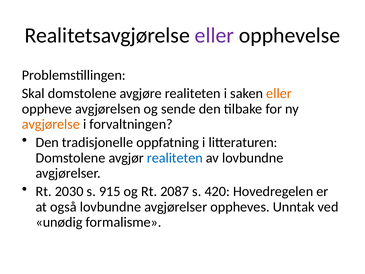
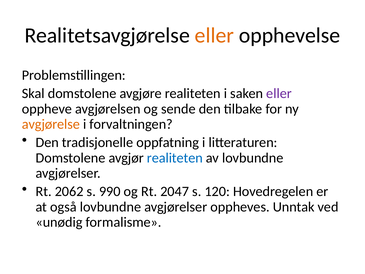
eller at (214, 35) colour: purple -> orange
eller at (279, 93) colour: orange -> purple
2030: 2030 -> 2062
915: 915 -> 990
2087: 2087 -> 2047
420: 420 -> 120
